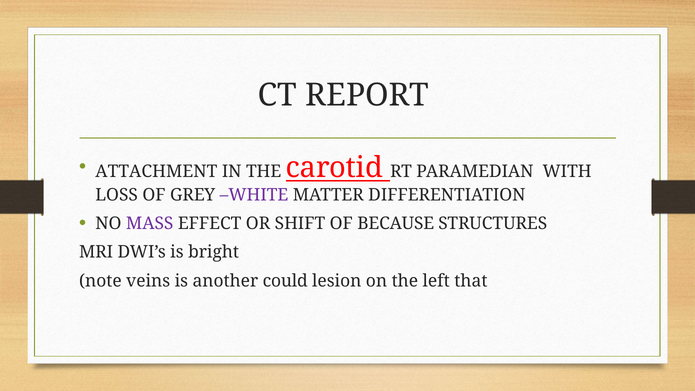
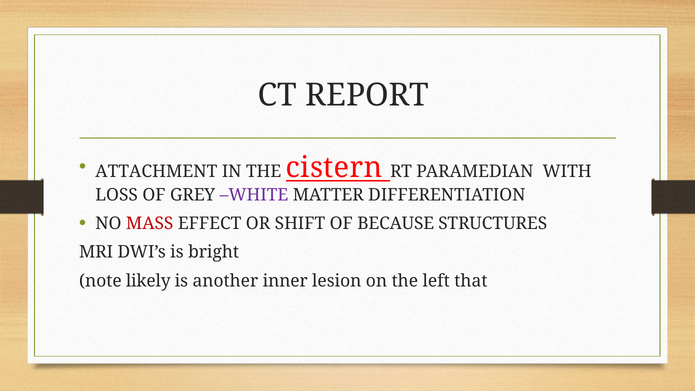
carotid: carotid -> cistern
MASS colour: purple -> red
veins: veins -> likely
could: could -> inner
